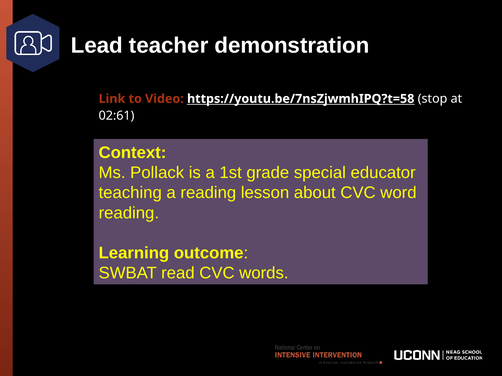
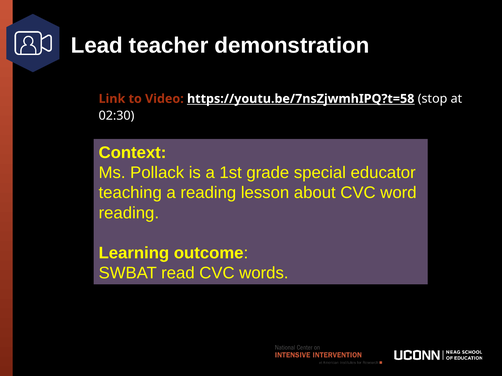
02:61: 02:61 -> 02:30
